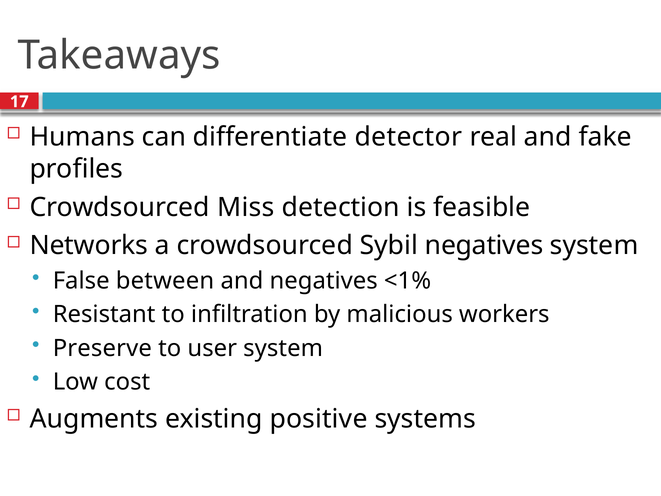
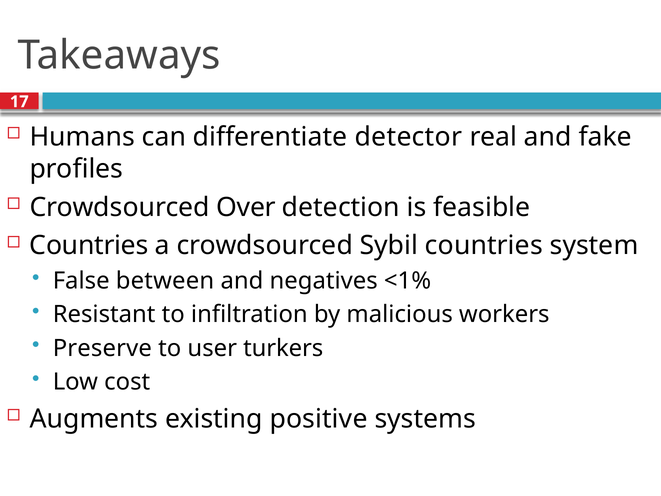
Miss: Miss -> Over
Networks at (89, 245): Networks -> Countries
Sybil negatives: negatives -> countries
user system: system -> turkers
